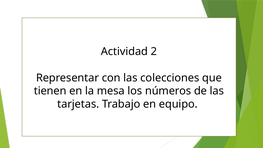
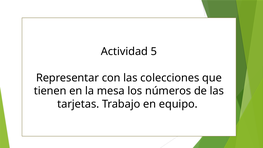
2: 2 -> 5
